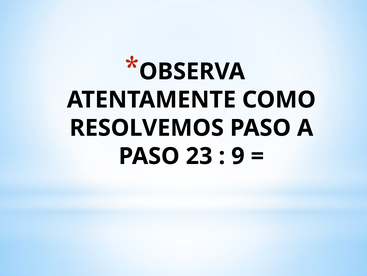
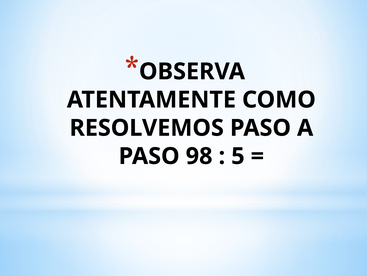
23: 23 -> 98
9: 9 -> 5
